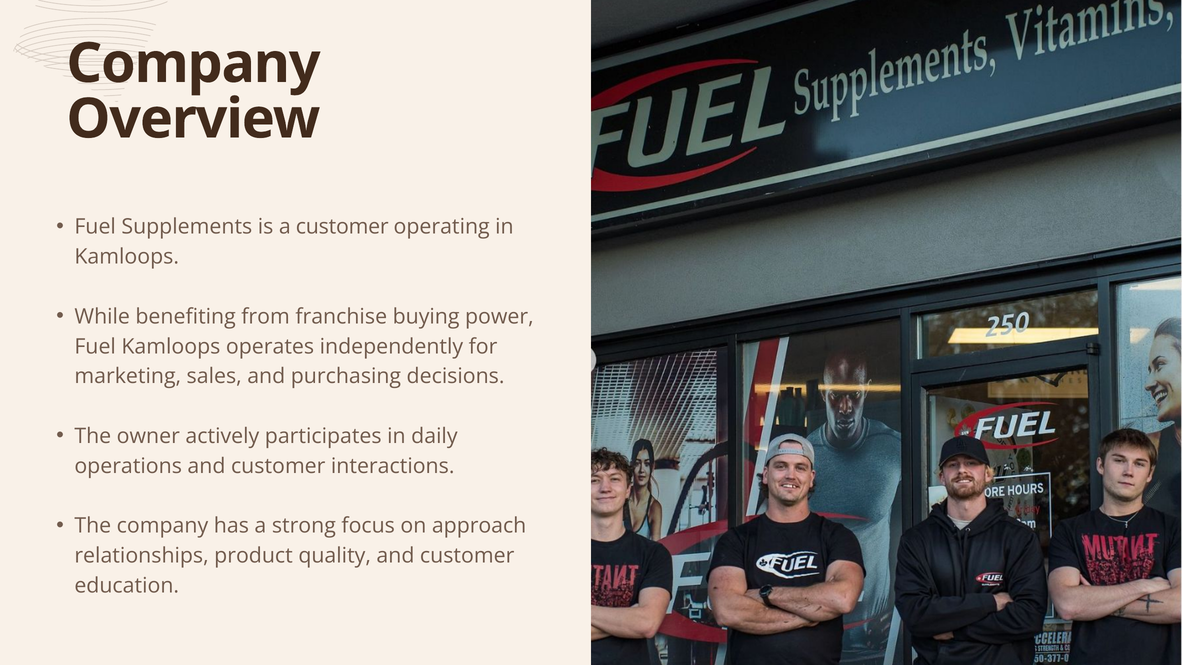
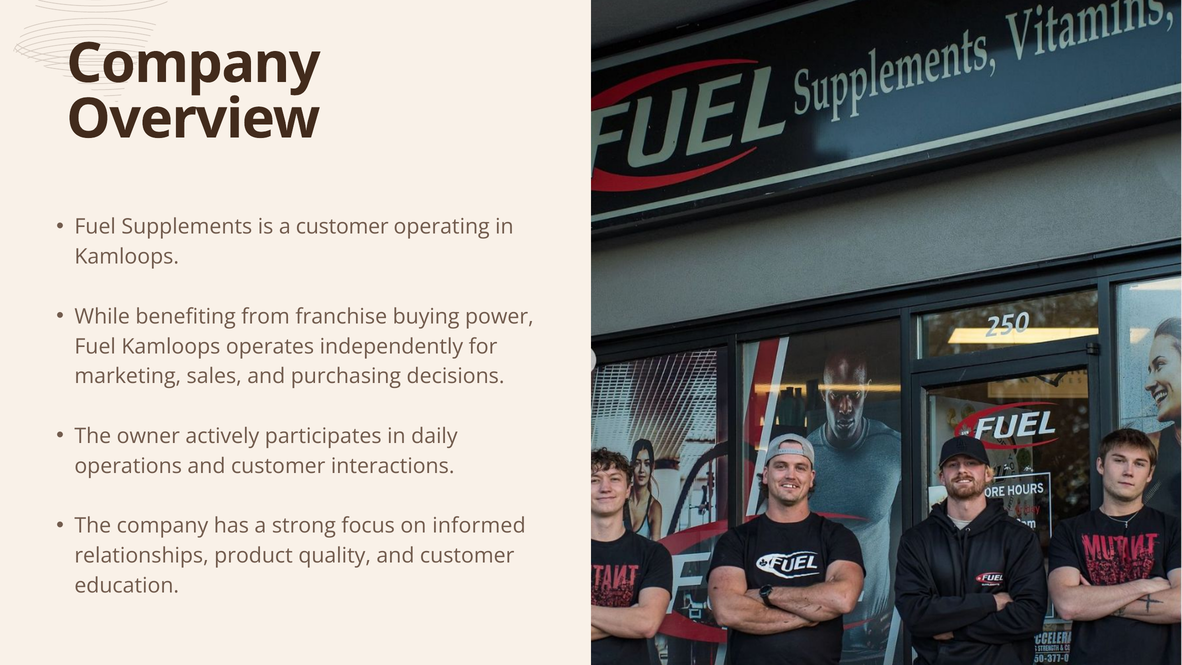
approach: approach -> informed
